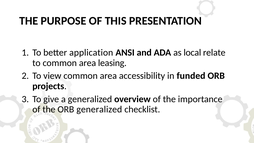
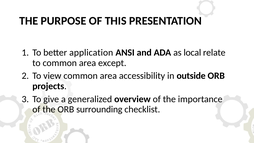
leasing: leasing -> except
funded: funded -> outside
ORB generalized: generalized -> surrounding
